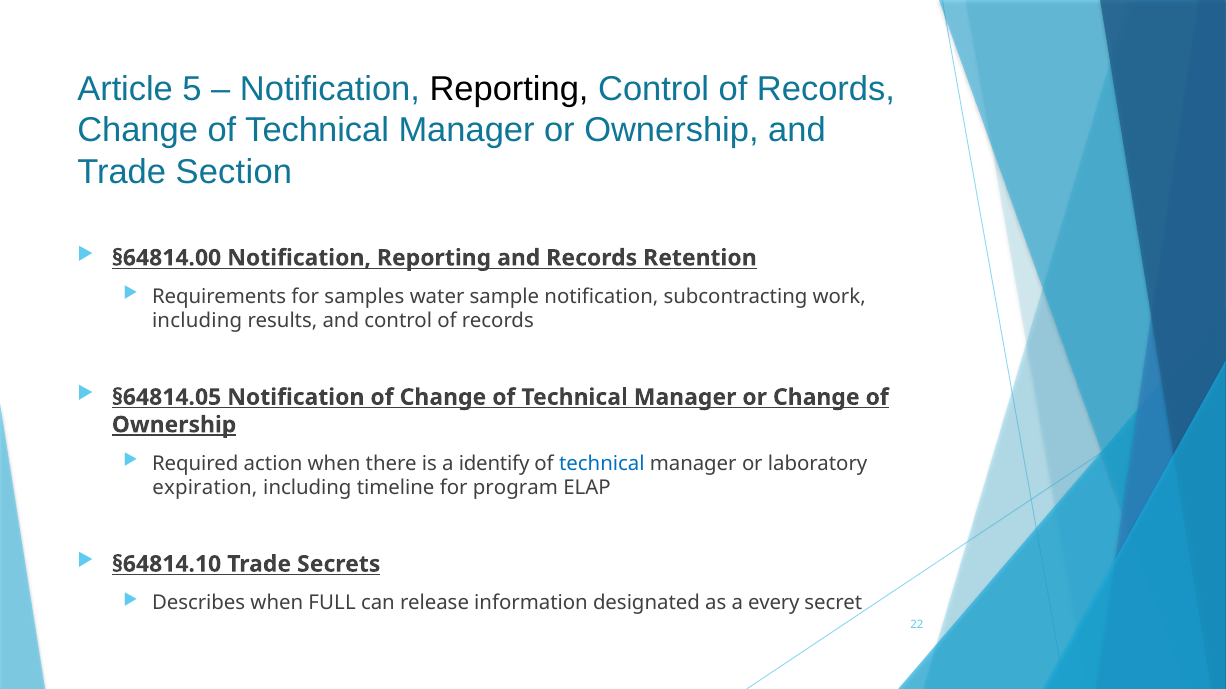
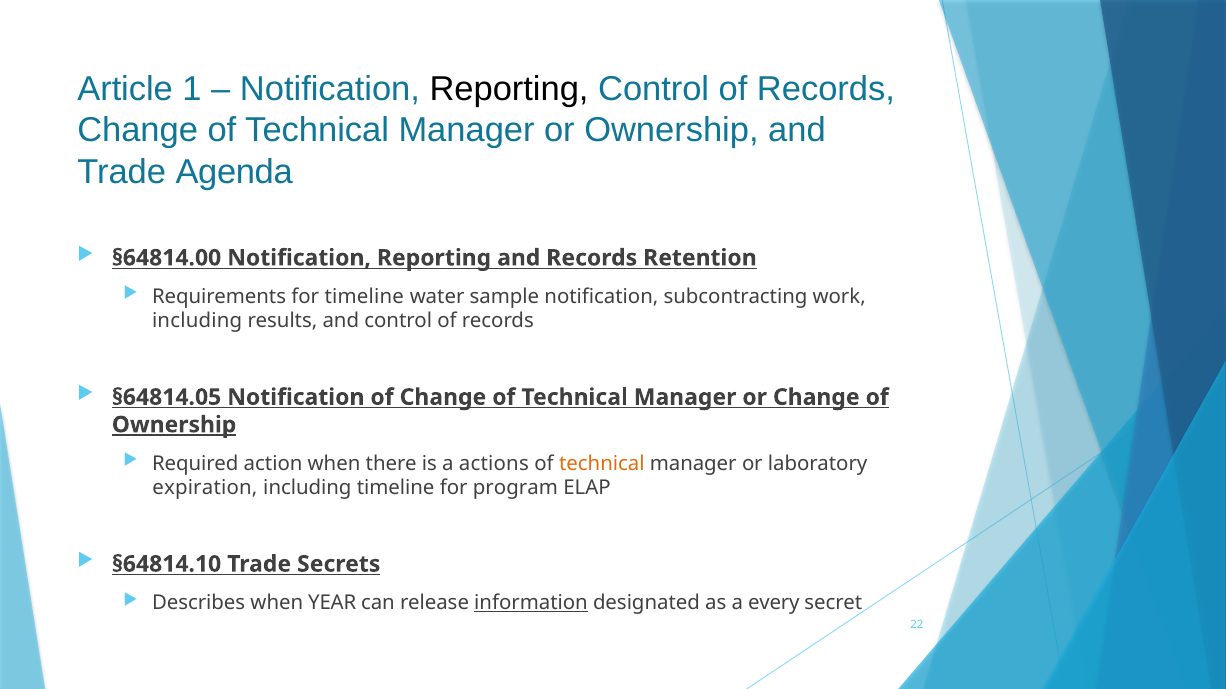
5: 5 -> 1
Section: Section -> Agenda
for samples: samples -> timeline
identify: identify -> actions
technical at (602, 464) colour: blue -> orange
FULL: FULL -> YEAR
information underline: none -> present
